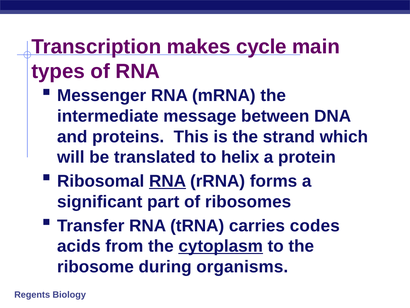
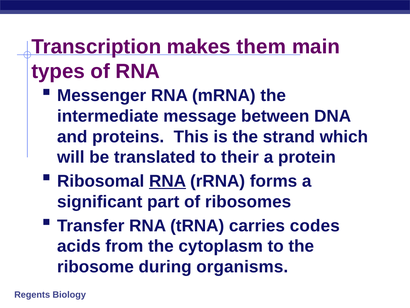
cycle: cycle -> them
helix: helix -> their
cytoplasm underline: present -> none
